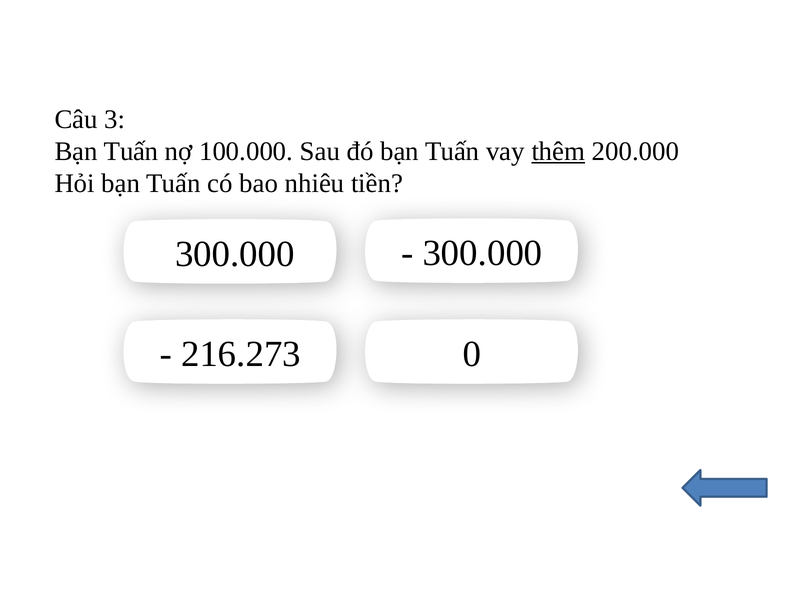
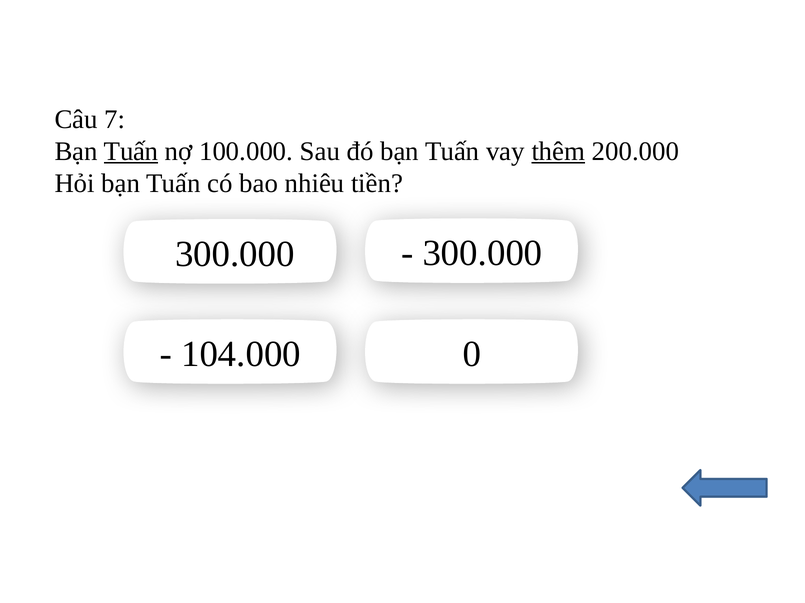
3: 3 -> 7
Tuấn at (131, 152) underline: none -> present
216.273: 216.273 -> 104.000
